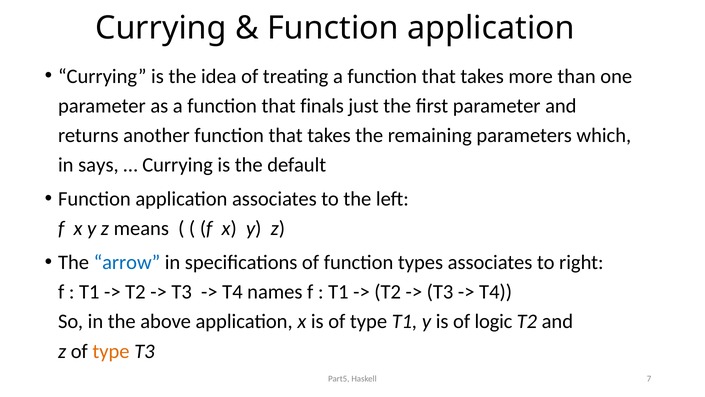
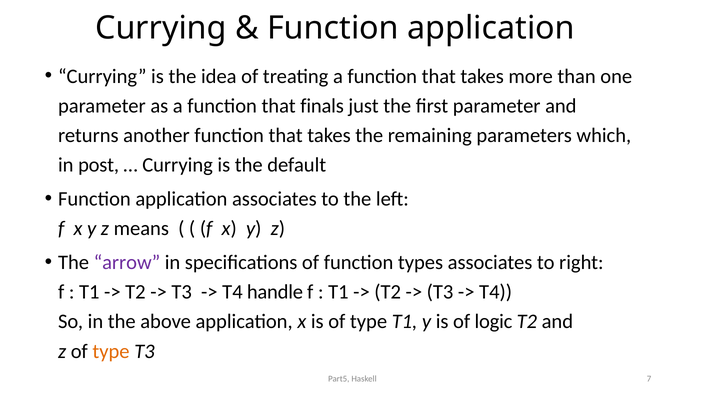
says: says -> post
arrow colour: blue -> purple
names: names -> handle
